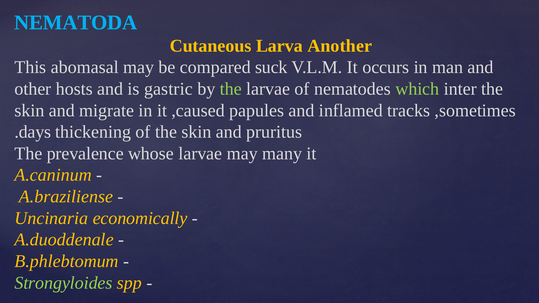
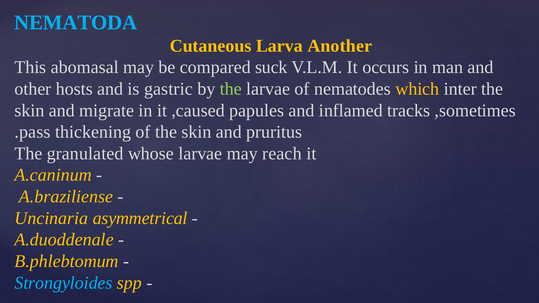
which colour: light green -> yellow
days: days -> pass
prevalence: prevalence -> granulated
many: many -> reach
economically: economically -> asymmetrical
Strongyloides colour: light green -> light blue
